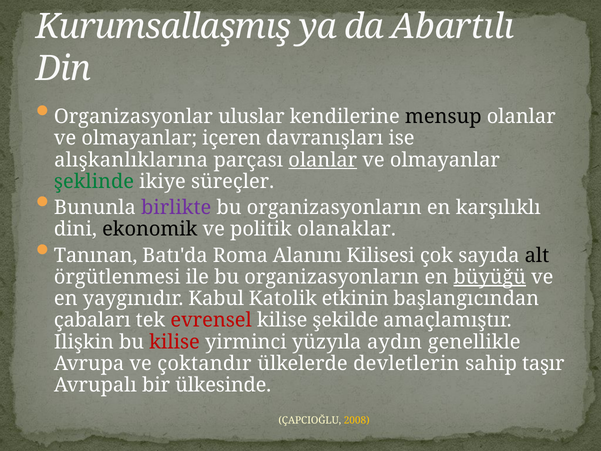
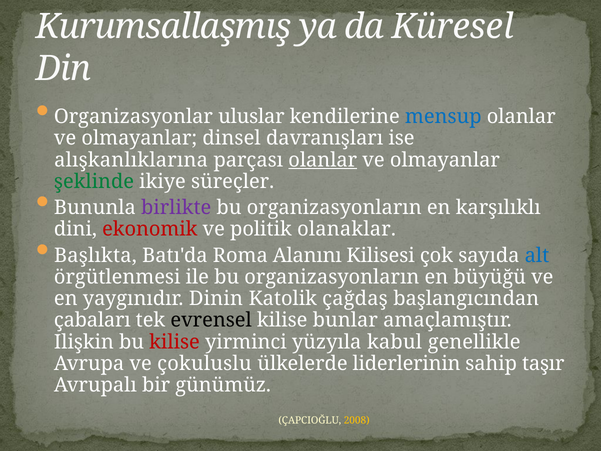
Abartılı: Abartılı -> Küresel
mensup colour: black -> blue
içeren: içeren -> dinsel
ekonomik colour: black -> red
Tanınan: Tanınan -> Başlıkta
alt colour: black -> blue
büyüğü underline: present -> none
Kabul: Kabul -> Dinin
etkinin: etkinin -> çağdaş
evrensel colour: red -> black
şekilde: şekilde -> bunlar
aydın: aydın -> kabul
çoktandır: çoktandır -> çokuluslu
devletlerin: devletlerin -> liderlerinin
ülkesinde: ülkesinde -> günümüz
